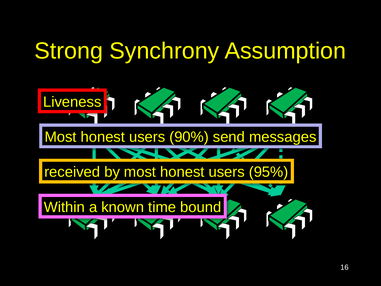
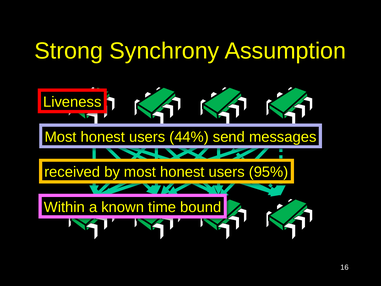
90%: 90% -> 44%
